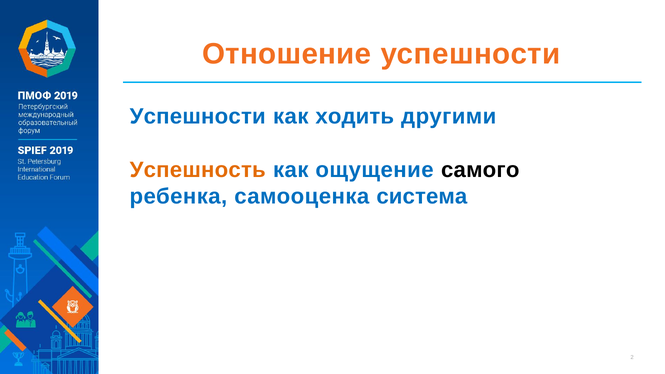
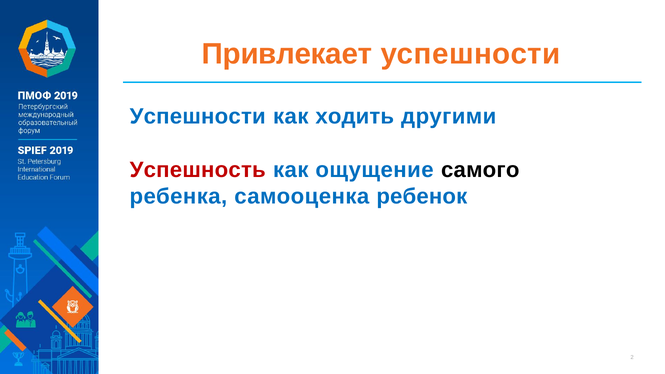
Отношение: Отношение -> Привлекает
Успешность colour: orange -> red
система: система -> ребенок
